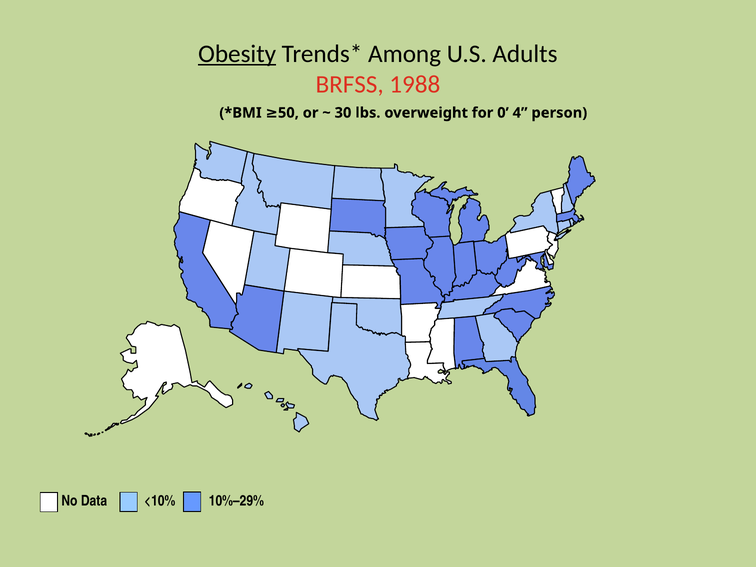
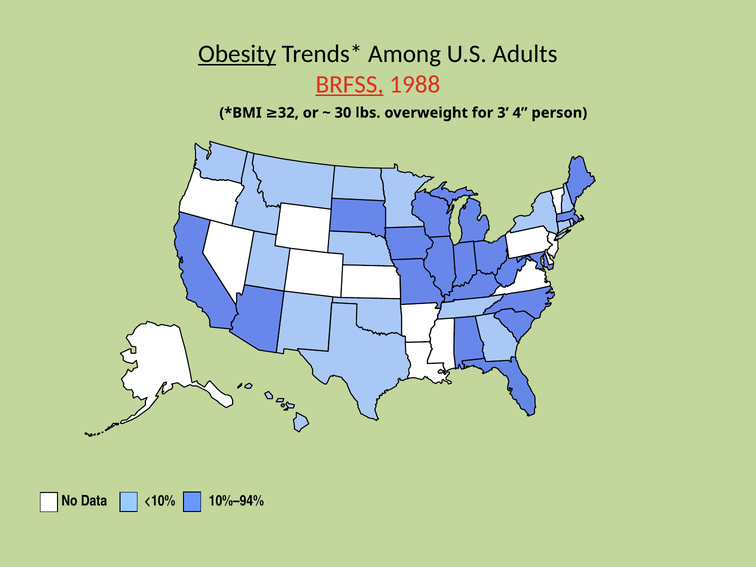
BRFSS underline: none -> present
50: 50 -> 32
0: 0 -> 3
10%–29%: 10%–29% -> 10%–94%
